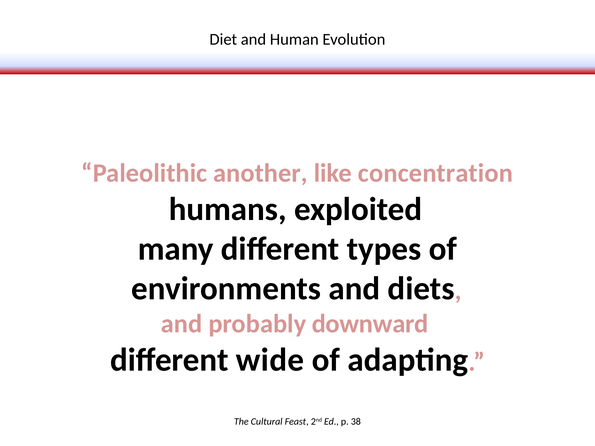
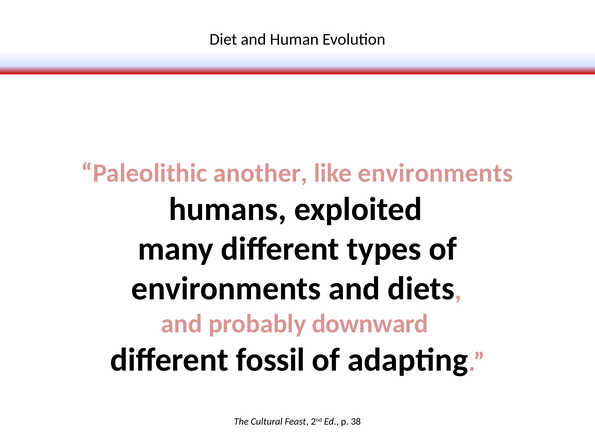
like concentration: concentration -> environments
wide: wide -> fossil
